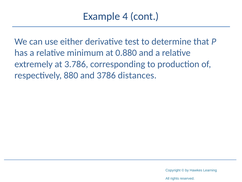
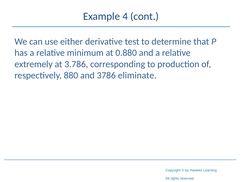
distances: distances -> eliminate
